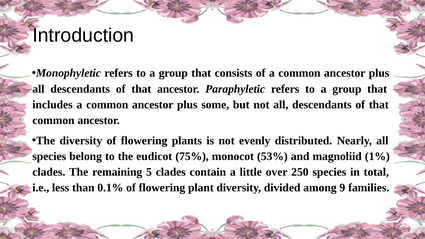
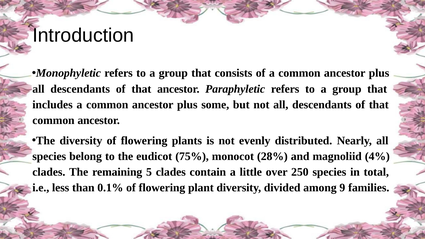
53%: 53% -> 28%
1%: 1% -> 4%
